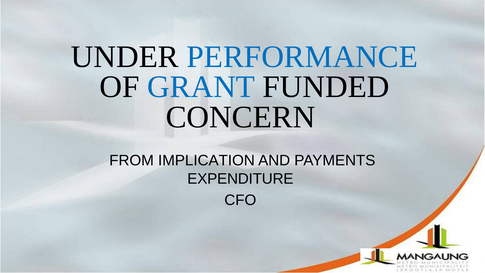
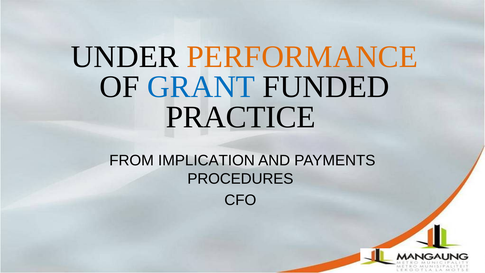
PERFORMANCE colour: blue -> orange
CONCERN: CONCERN -> PRACTICE
EXPENDITURE: EXPENDITURE -> PROCEDURES
